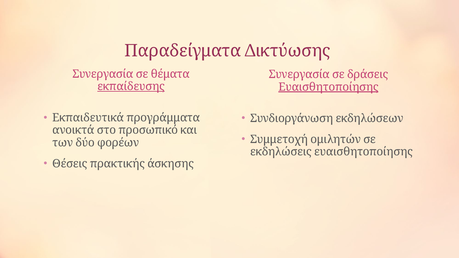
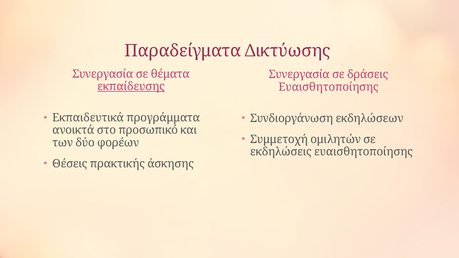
Ευαισθητοποίησης underline: present -> none
